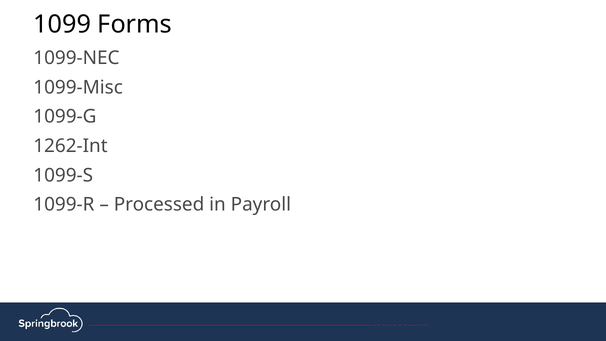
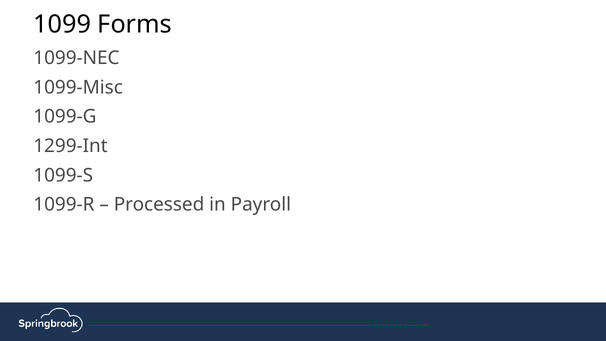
1262-Int: 1262-Int -> 1299-Int
